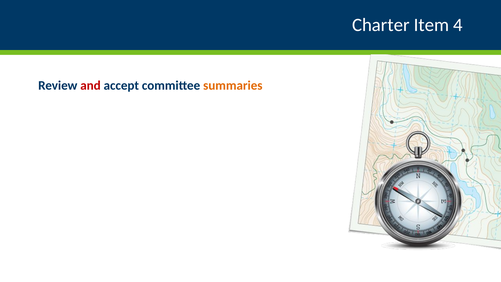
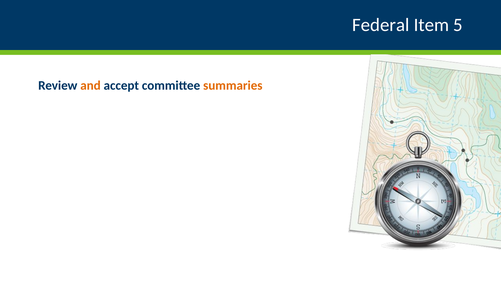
Charter: Charter -> Federal
4: 4 -> 5
and colour: red -> orange
